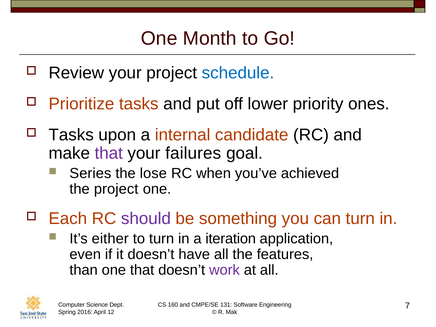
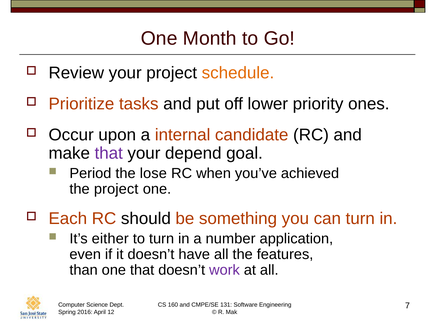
schedule colour: blue -> orange
Tasks at (71, 135): Tasks -> Occur
failures: failures -> depend
Series: Series -> Period
should colour: purple -> black
iteration: iteration -> number
